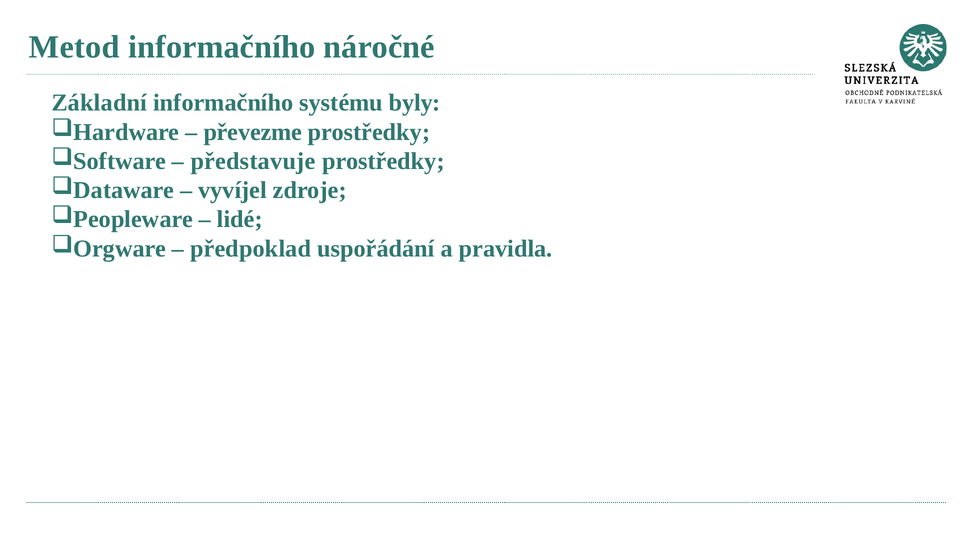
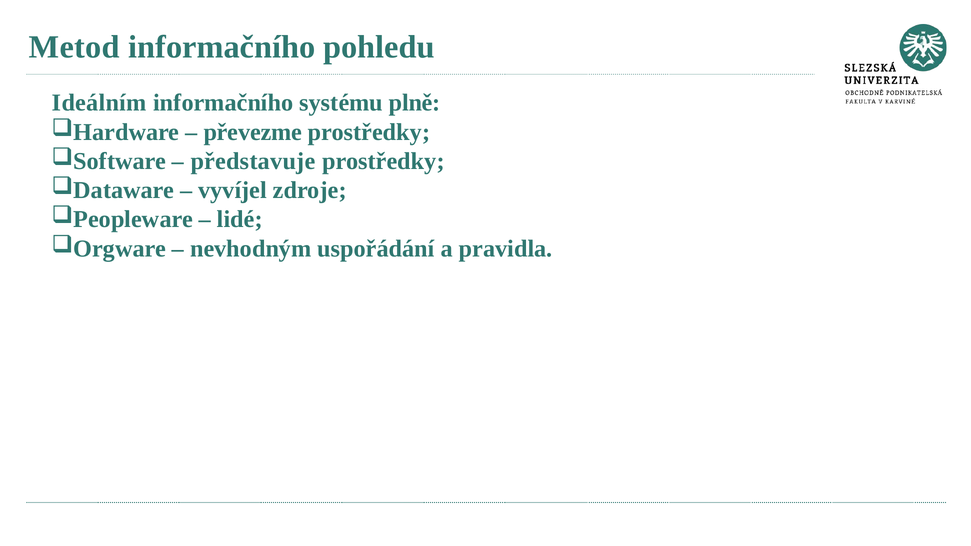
náročné: náročné -> pohledu
Základní: Základní -> Ideálním
byly: byly -> plně
předpoklad: předpoklad -> nevhodným
